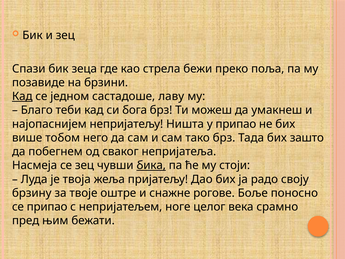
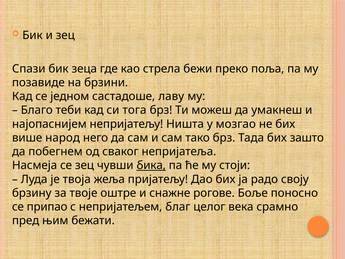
Кад at (22, 96) underline: present -> none
бога: бога -> тога
у припао: припао -> мозгао
тобом: тобом -> народ
ноге: ноге -> благ
